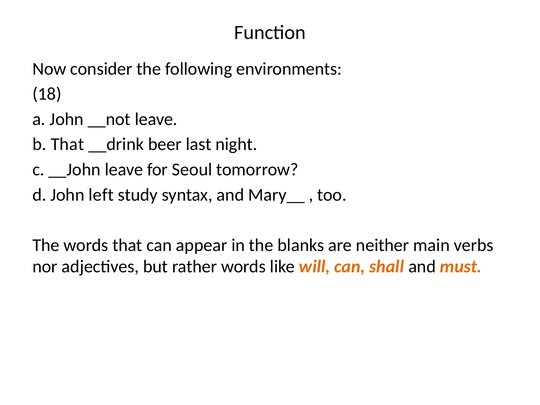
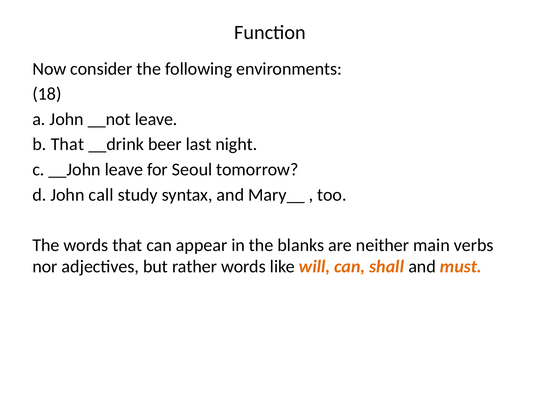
left: left -> call
